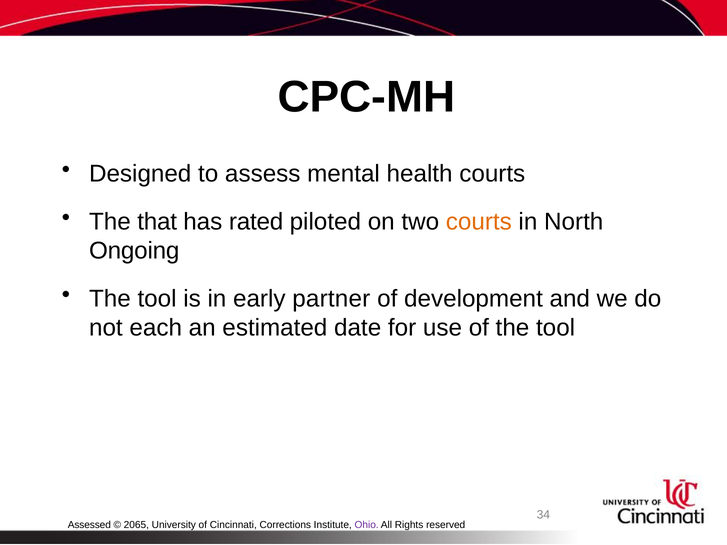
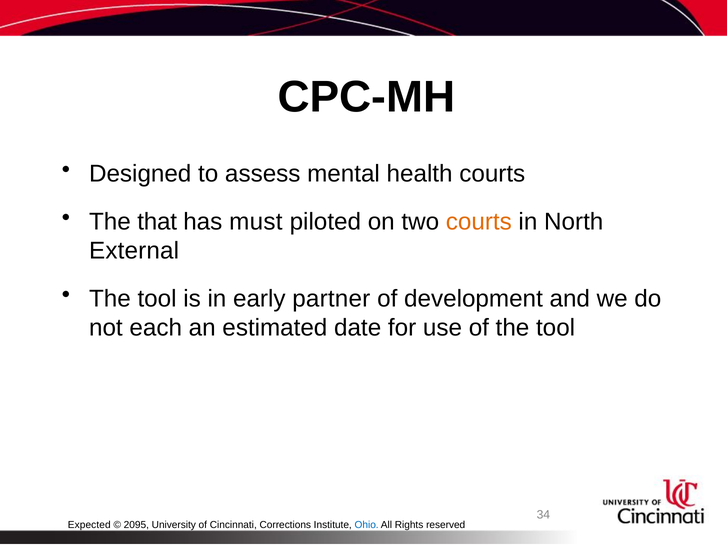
rated: rated -> must
Ongoing: Ongoing -> External
Assessed: Assessed -> Expected
2065: 2065 -> 2095
Ohio colour: purple -> blue
